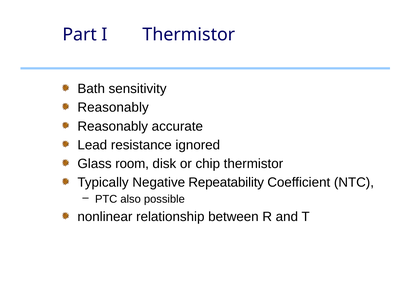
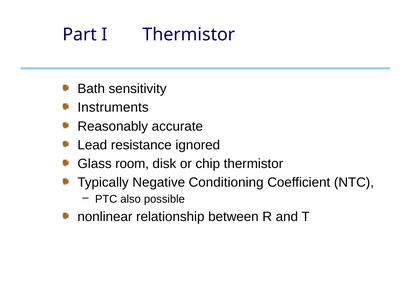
Reasonably at (113, 107): Reasonably -> Instruments
Repeatability: Repeatability -> Conditioning
